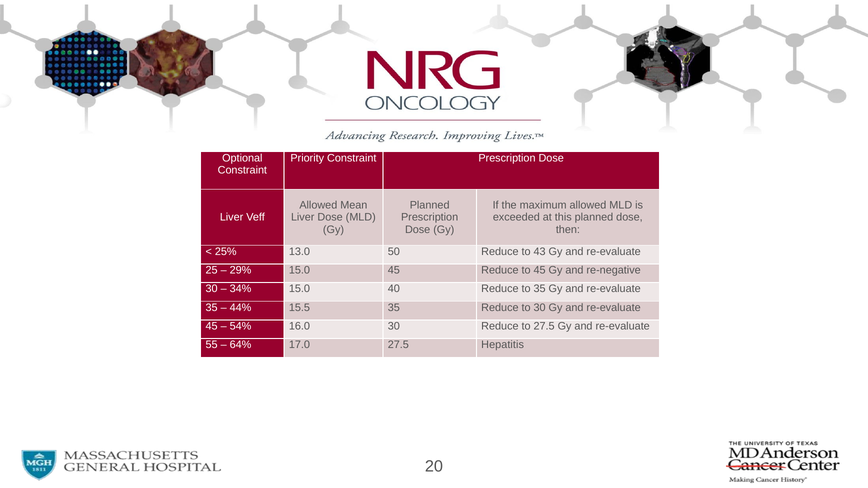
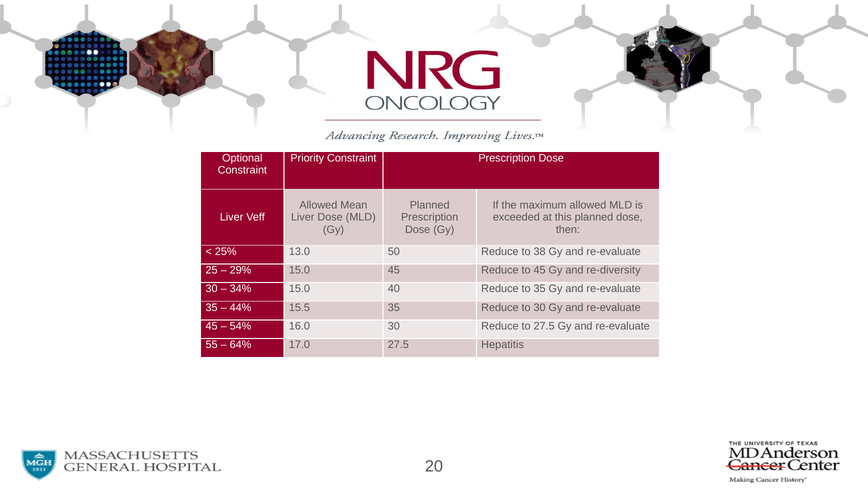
43: 43 -> 38
re-negative: re-negative -> re-diversity
